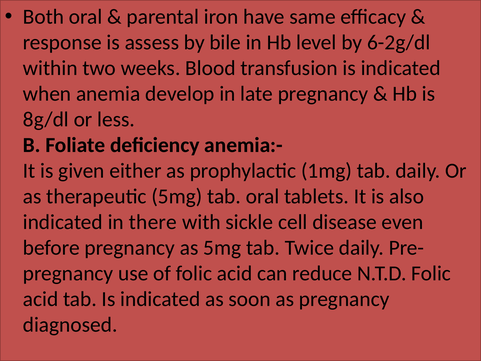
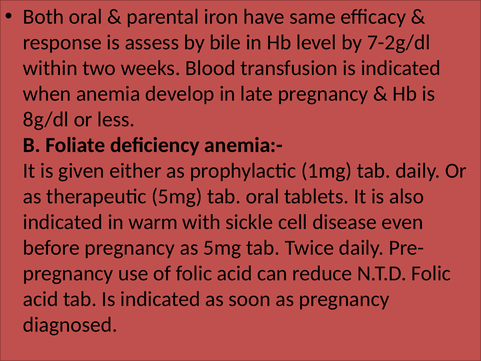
6-2g/dl: 6-2g/dl -> 7-2g/dl
there: there -> warm
